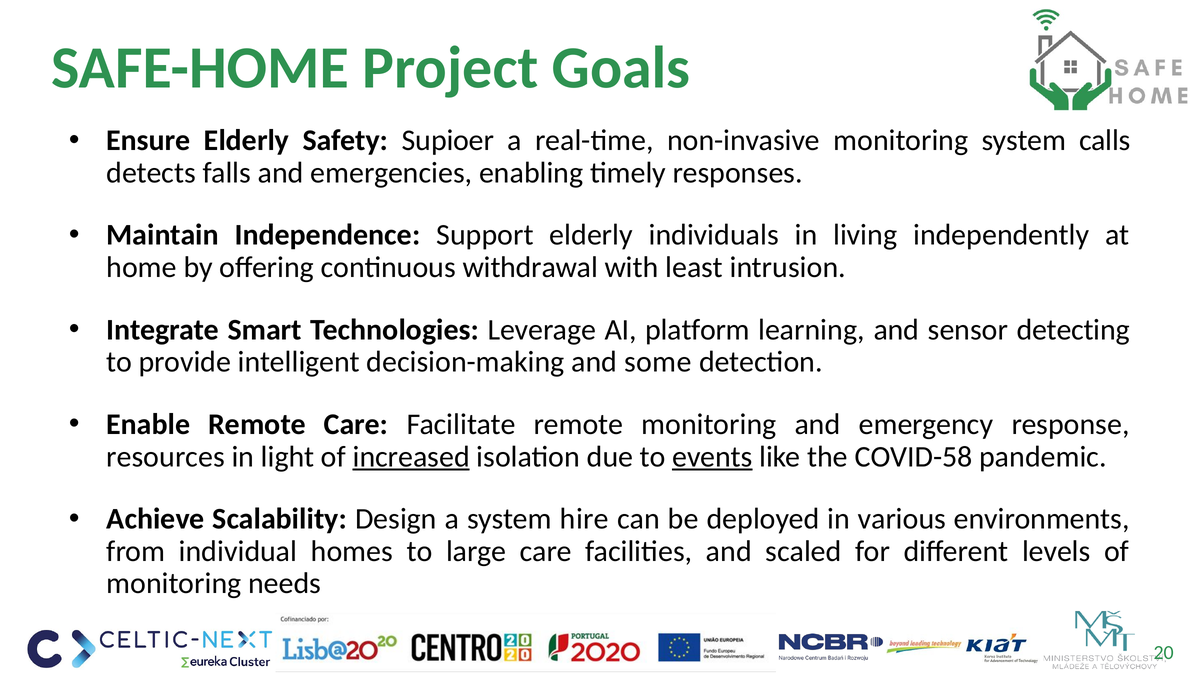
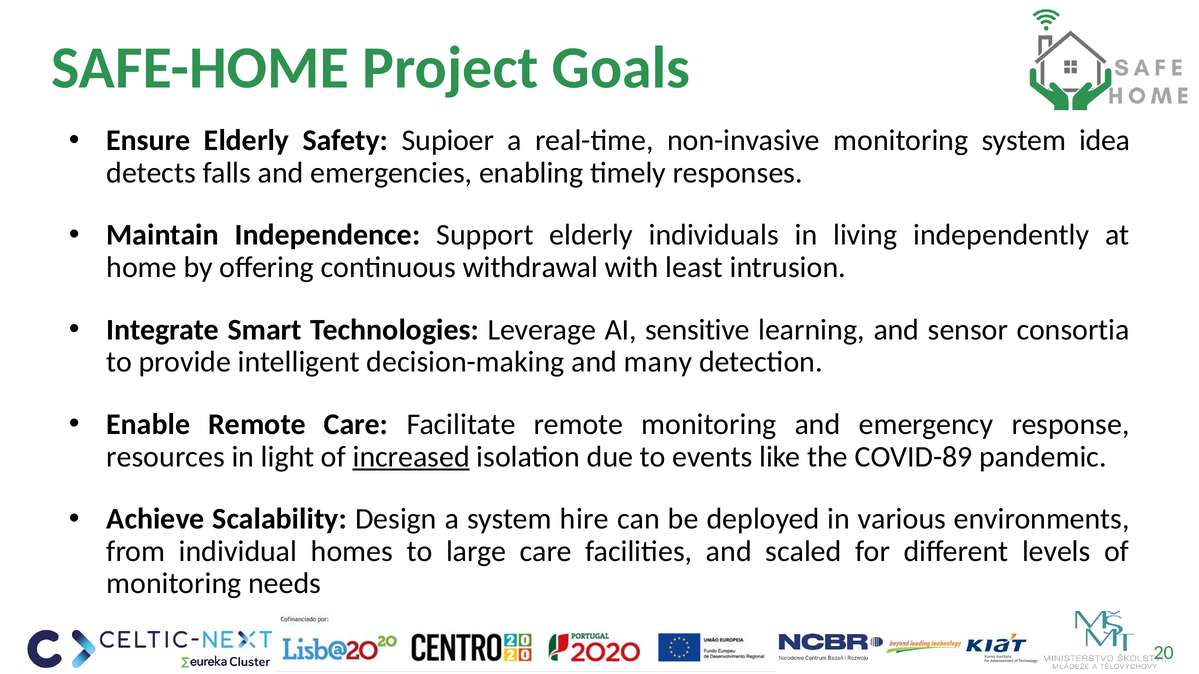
calls: calls -> idea
platform: platform -> sensitive
detecting: detecting -> consortia
some: some -> many
events underline: present -> none
COVID-58: COVID-58 -> COVID-89
